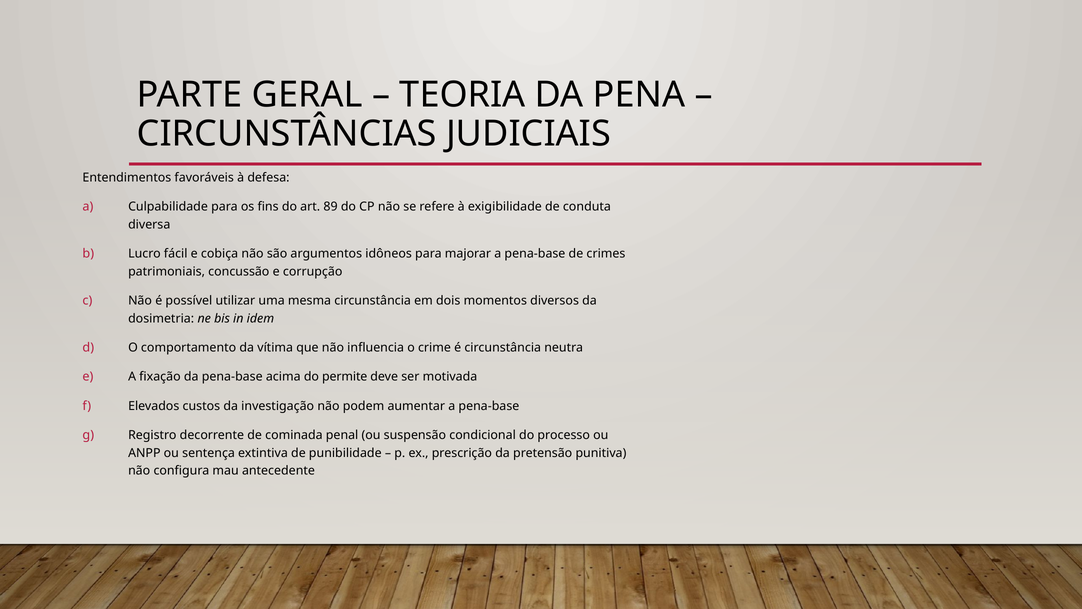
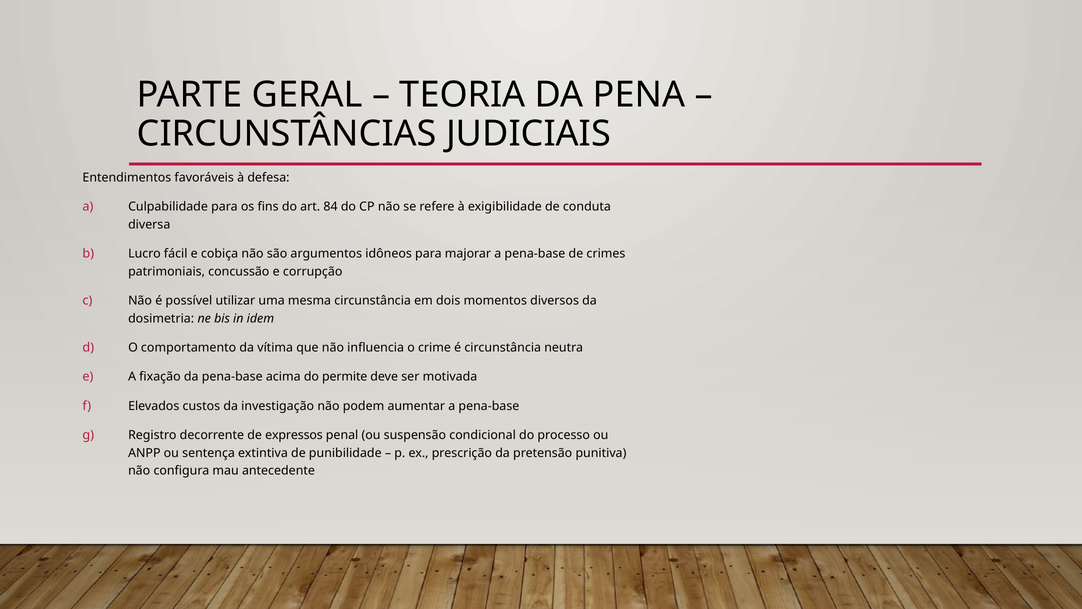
89: 89 -> 84
cominada: cominada -> expressos
